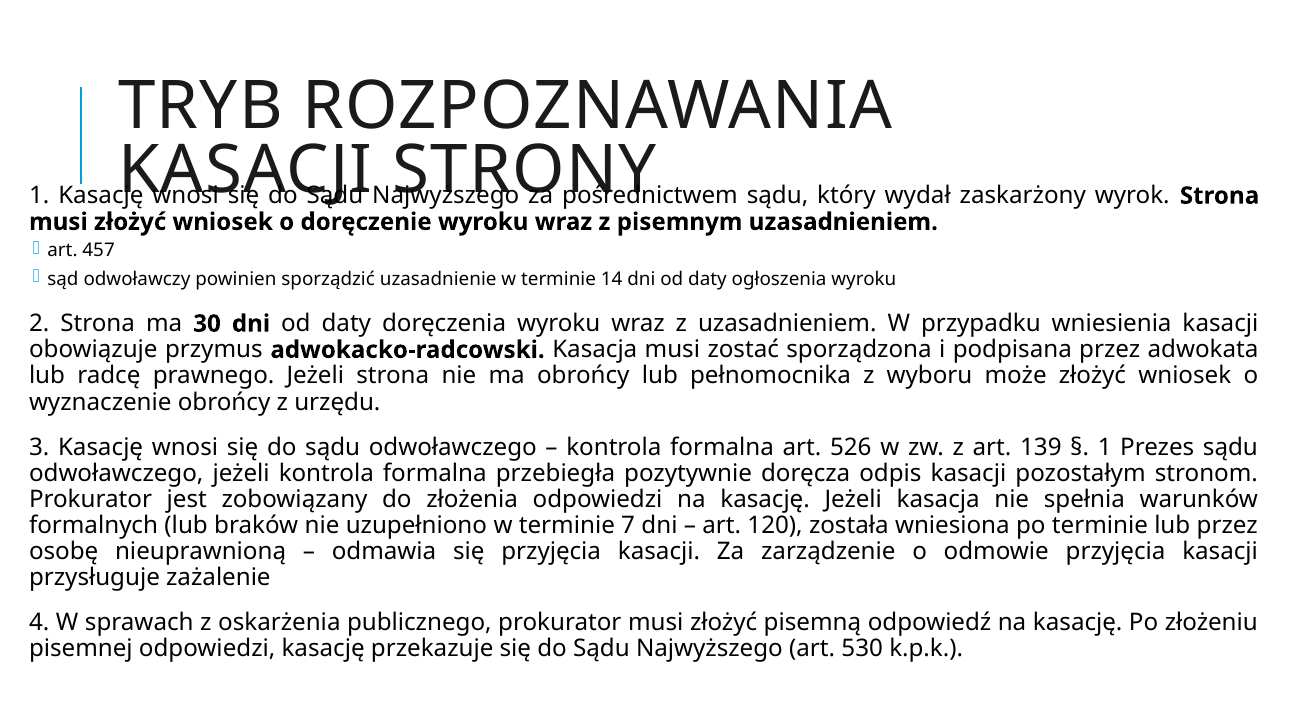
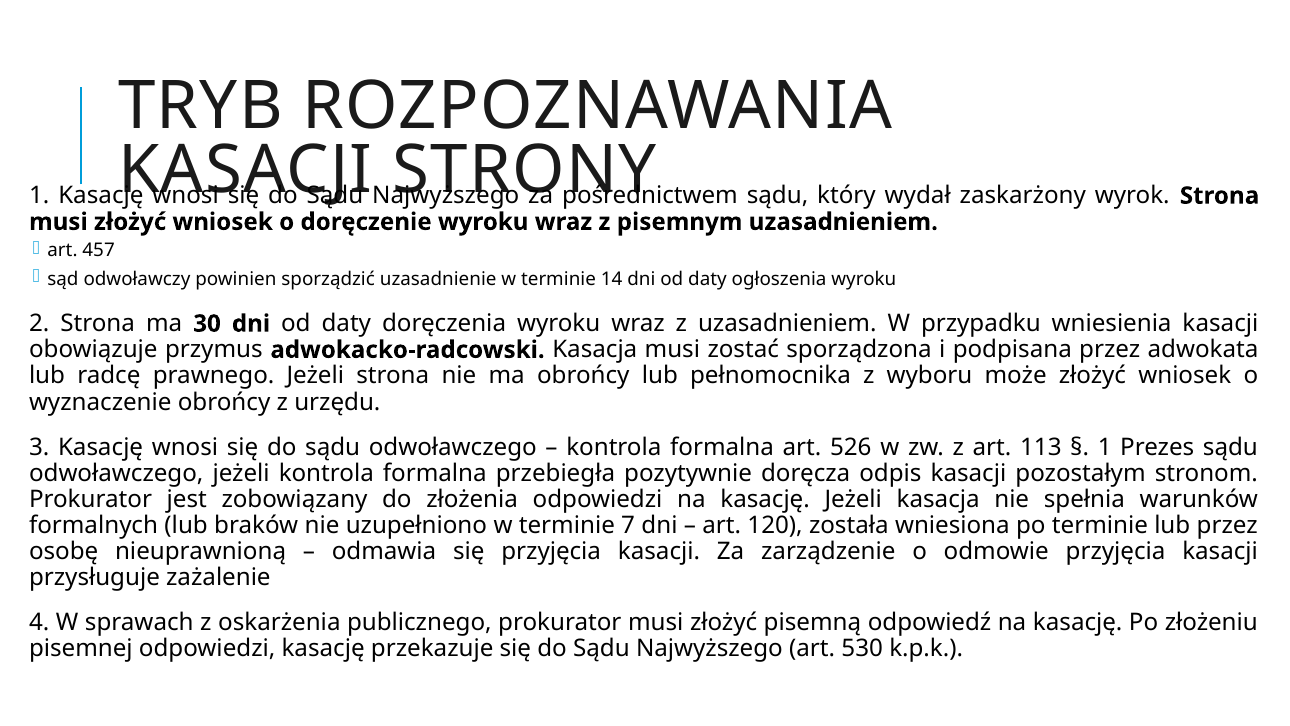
139: 139 -> 113
